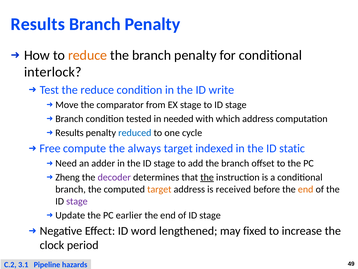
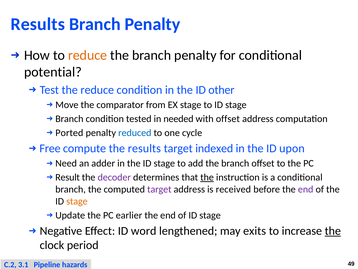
interlock: interlock -> potential
write: write -> other
with which: which -> offset
Results at (69, 132): Results -> Ported
the always: always -> results
static: static -> upon
Zheng: Zheng -> Result
target at (159, 189) colour: orange -> purple
end at (306, 189) colour: orange -> purple
stage at (77, 201) colour: purple -> orange
fixed: fixed -> exits
the at (333, 230) underline: none -> present
